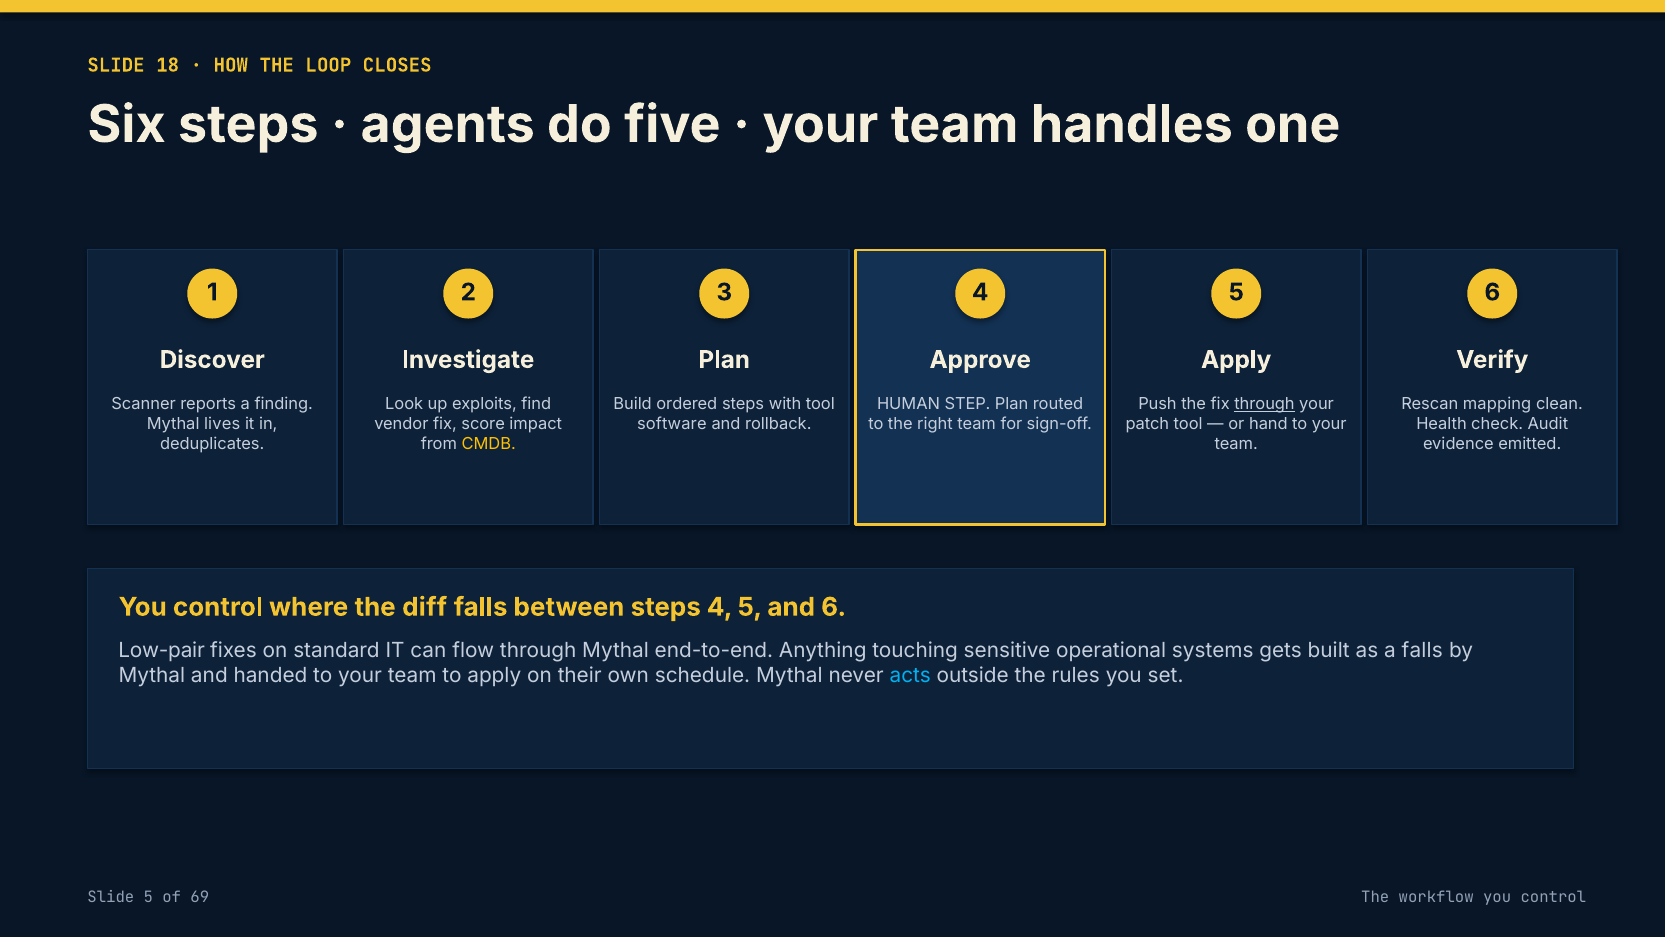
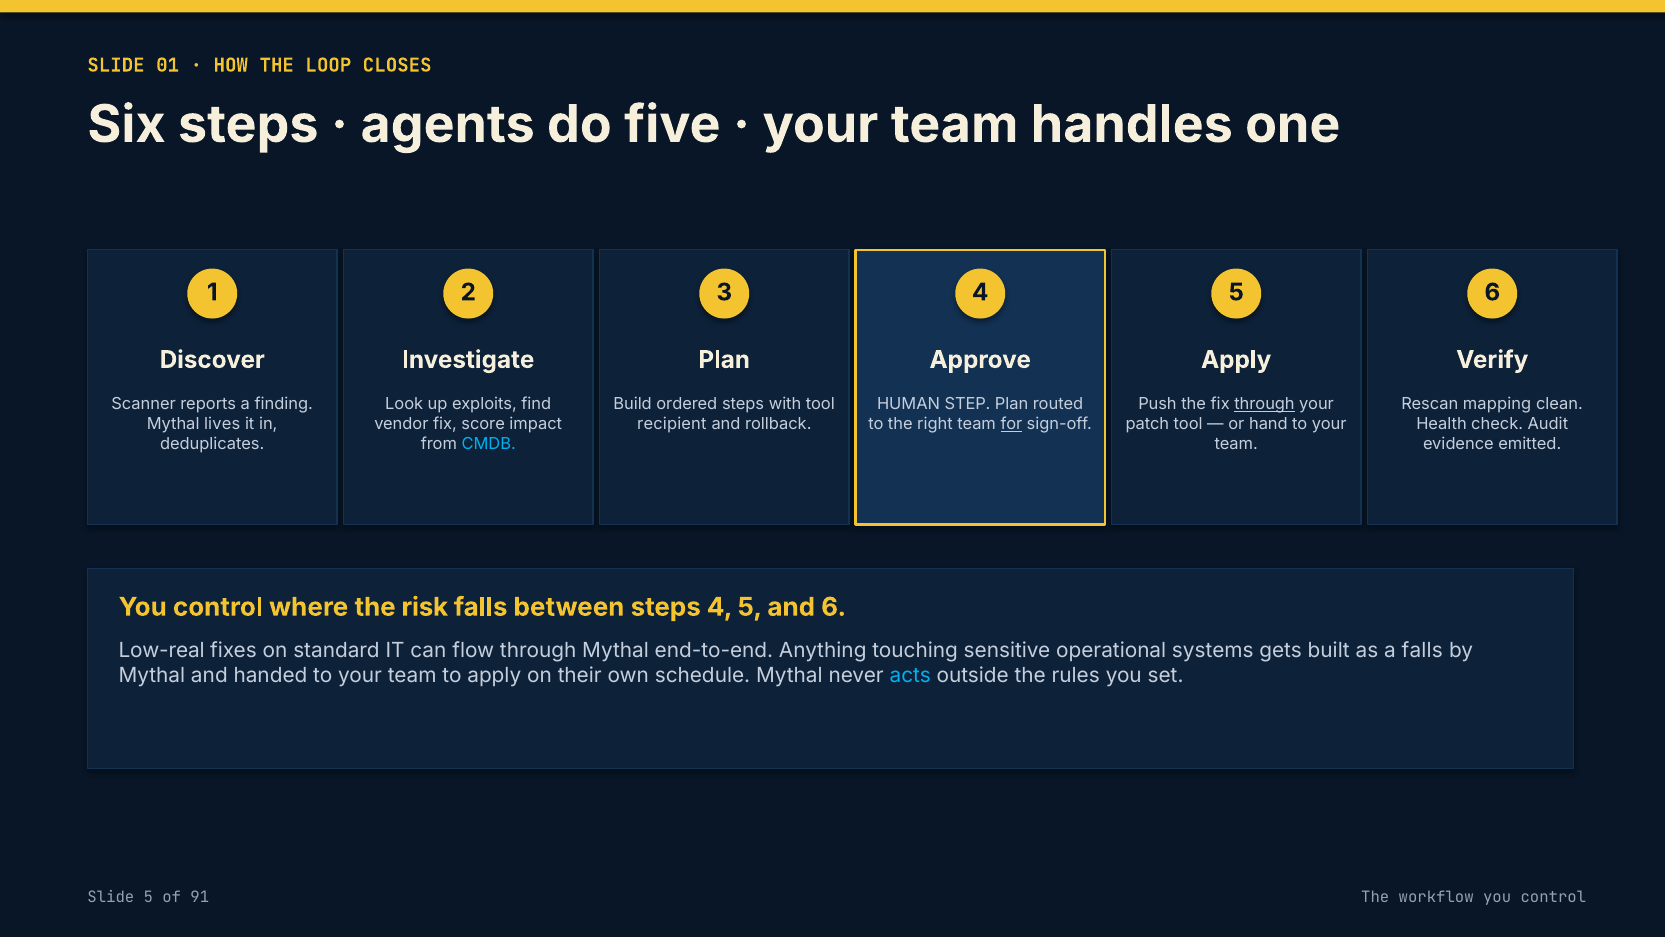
18: 18 -> 01
software: software -> recipient
for underline: none -> present
CMDB colour: yellow -> light blue
diff: diff -> risk
Low-pair: Low-pair -> Low-real
69: 69 -> 91
